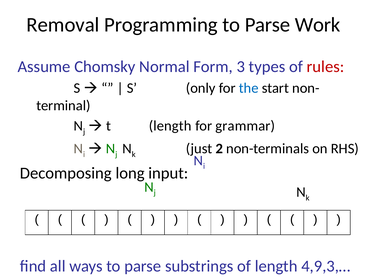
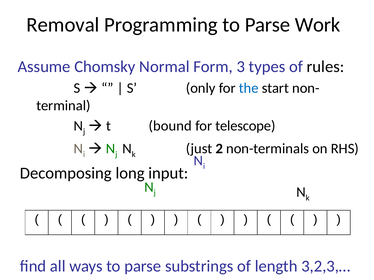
rules colour: red -> black
t length: length -> bound
grammar: grammar -> telescope
4,9,3,…: 4,9,3,… -> 3,2,3,…
